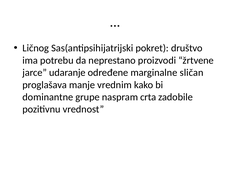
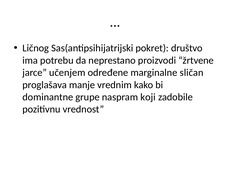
udaranje: udaranje -> učenjem
crta: crta -> koji
